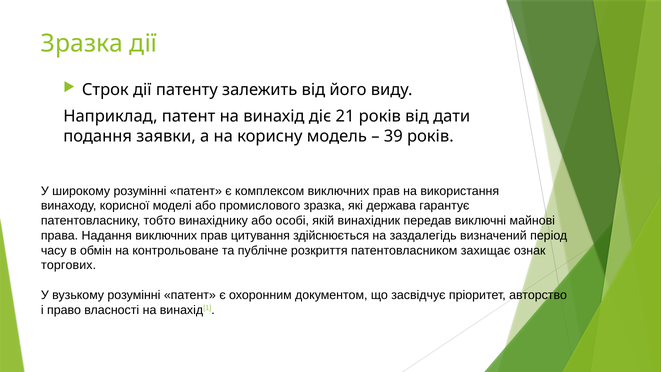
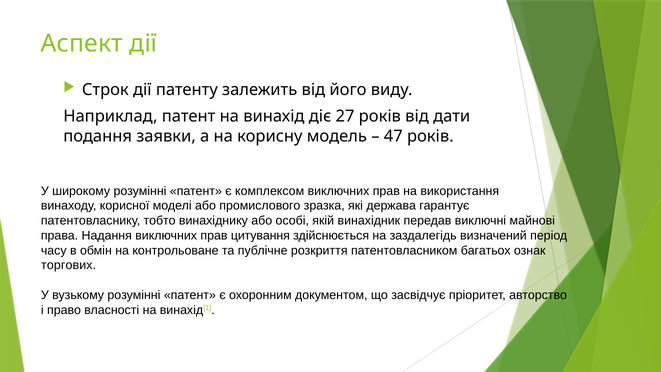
Зразка at (82, 44): Зразка -> Аспект
21: 21 -> 27
39: 39 -> 47
захищає: захищає -> багатьох
